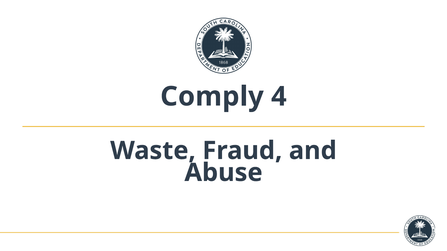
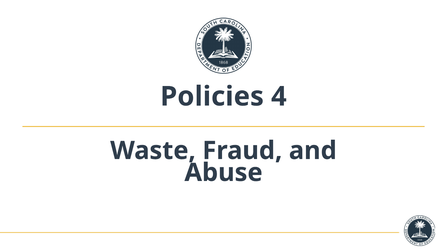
Comply: Comply -> Policies
